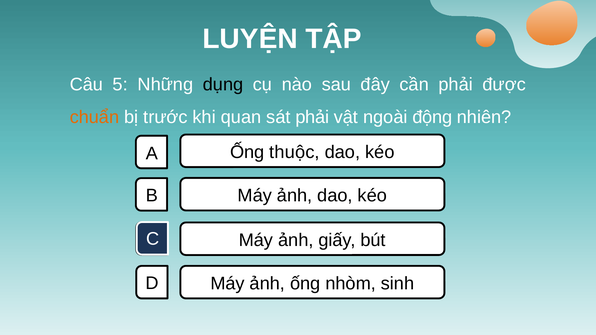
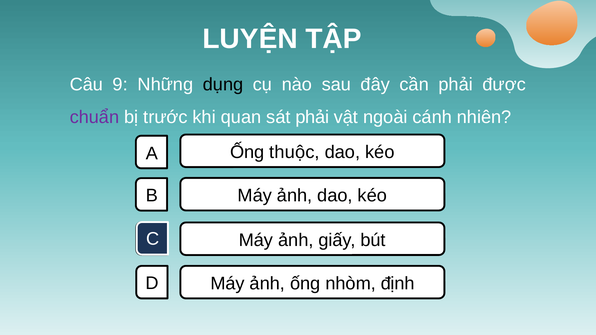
5: 5 -> 9
chuẩn colour: orange -> purple
động: động -> cánh
sinh: sinh -> định
